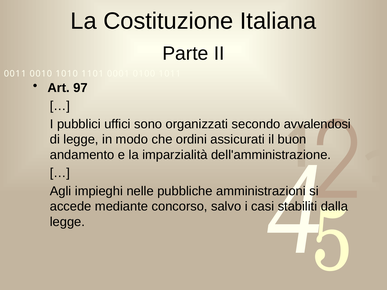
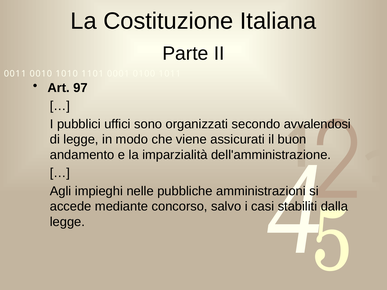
ordini: ordini -> viene
